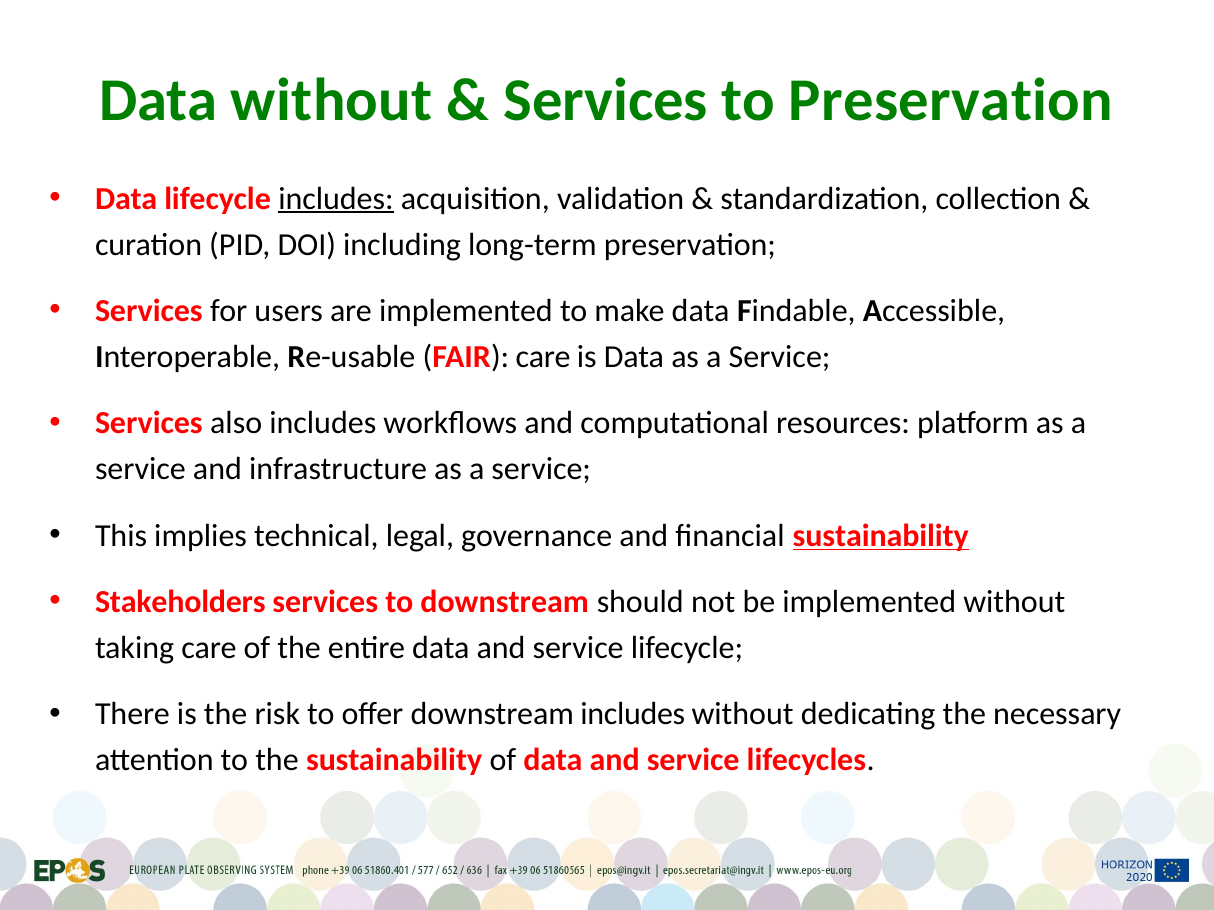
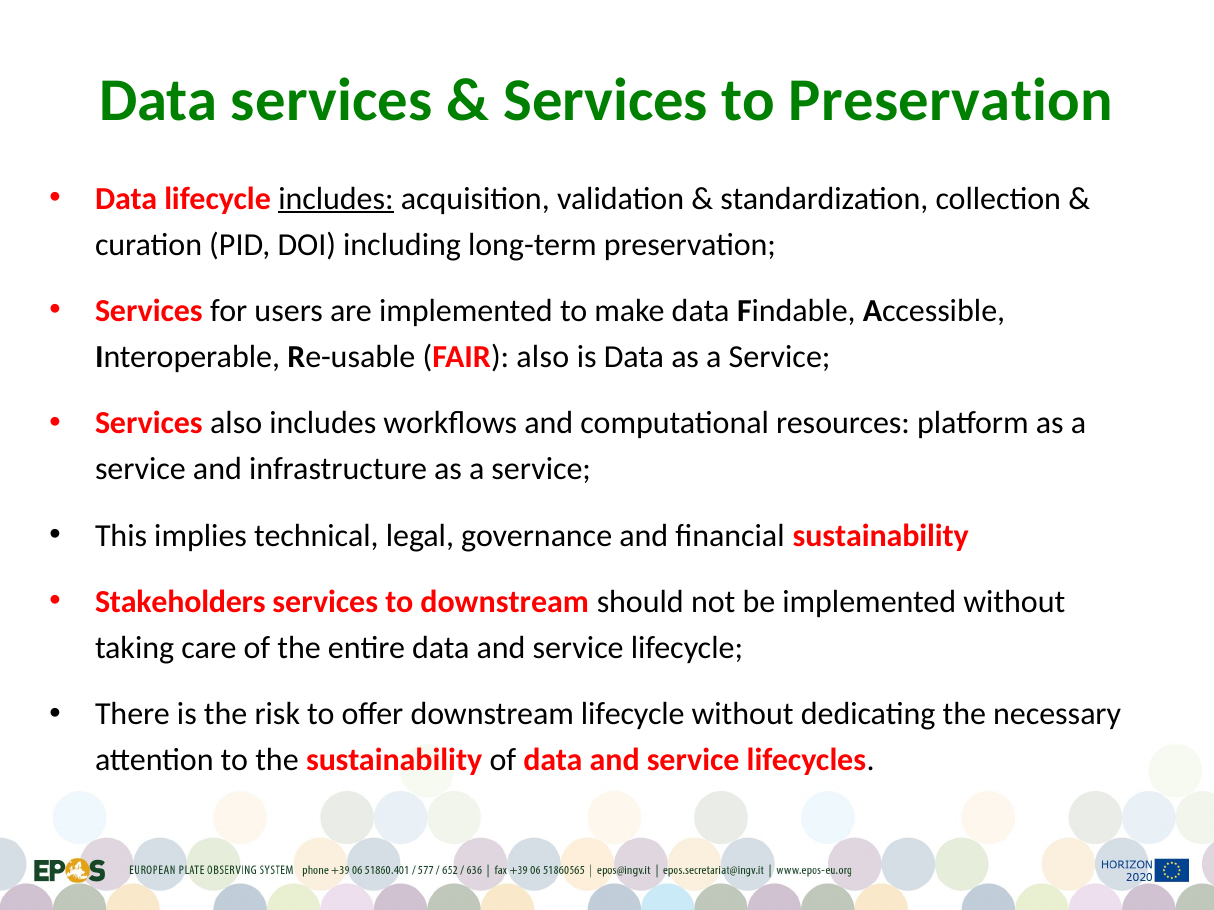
Data without: without -> services
FAIR care: care -> also
sustainability at (881, 536) underline: present -> none
downstream includes: includes -> lifecycle
